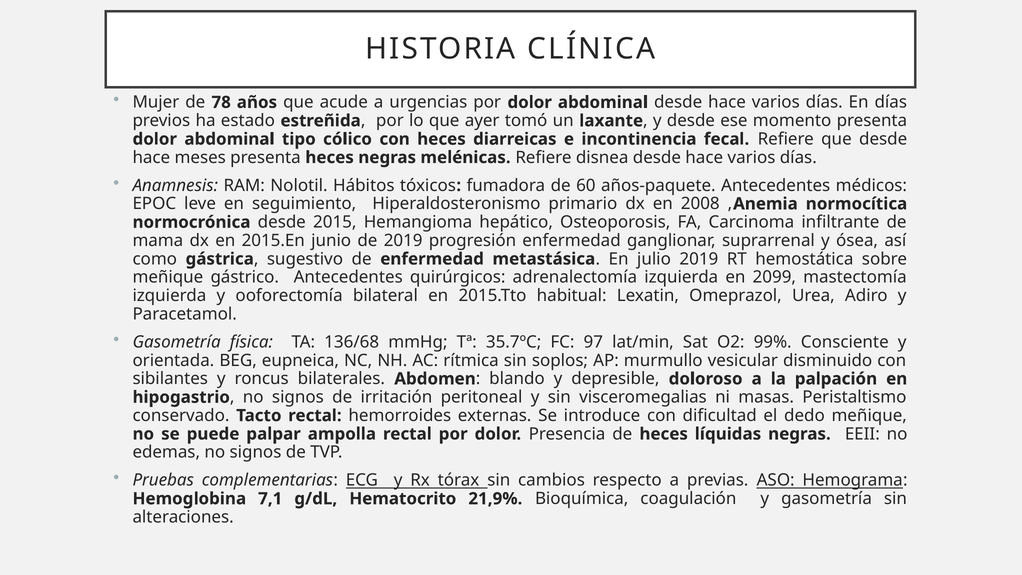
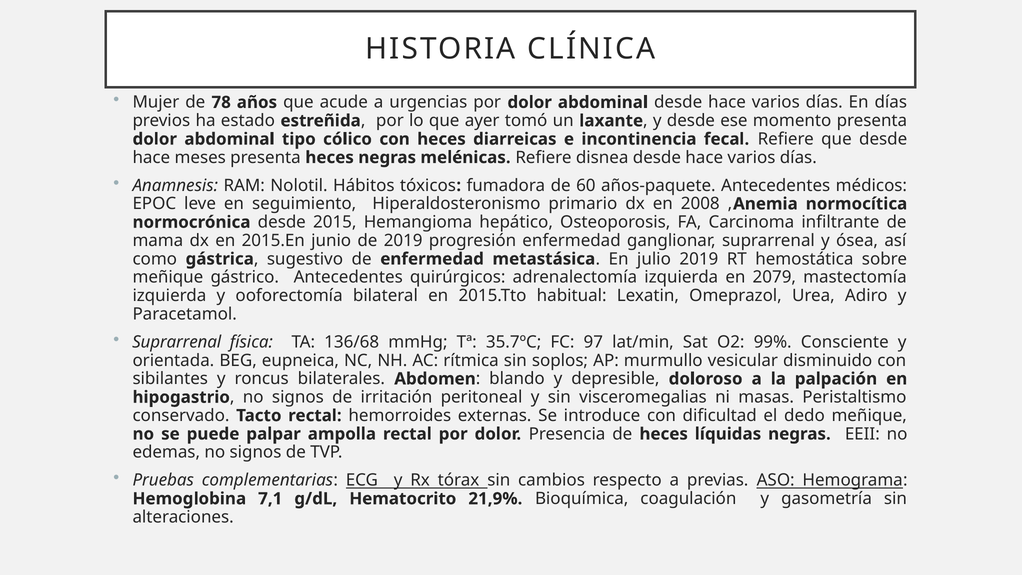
2099: 2099 -> 2079
Gasometría at (177, 342): Gasometría -> Suprarrenal
